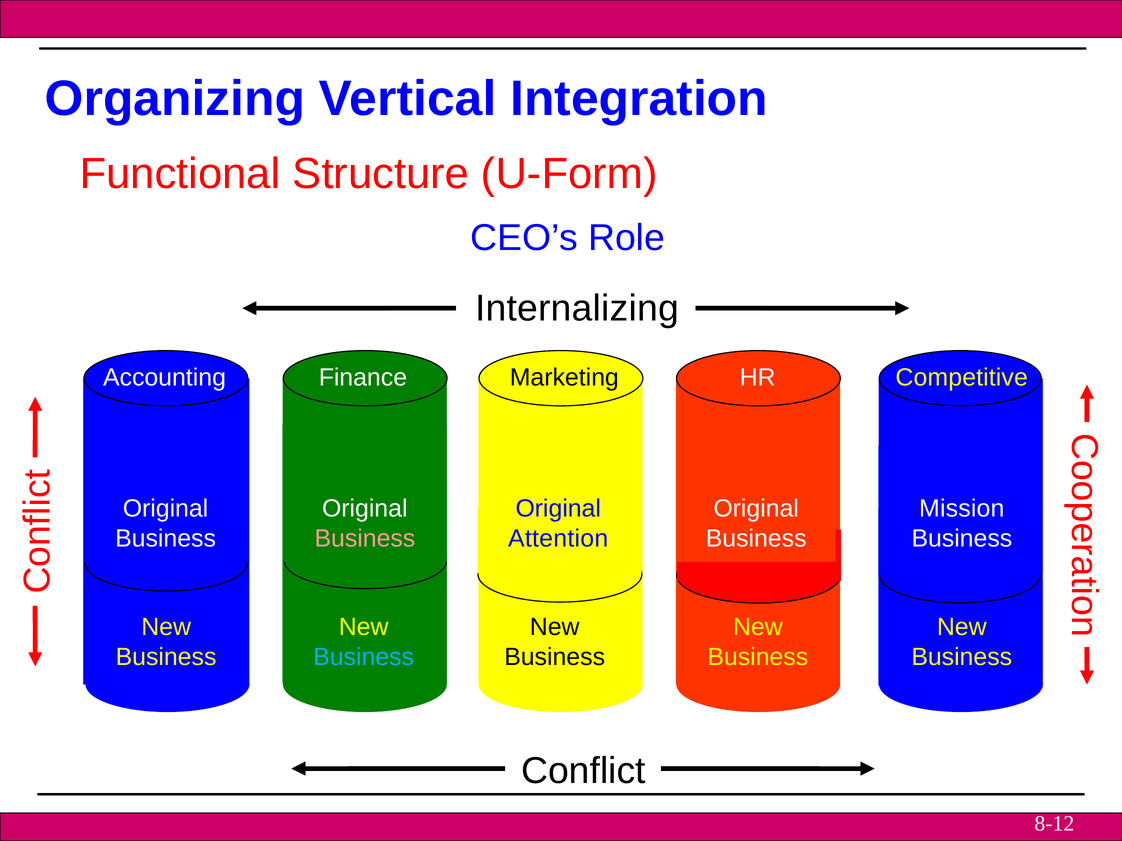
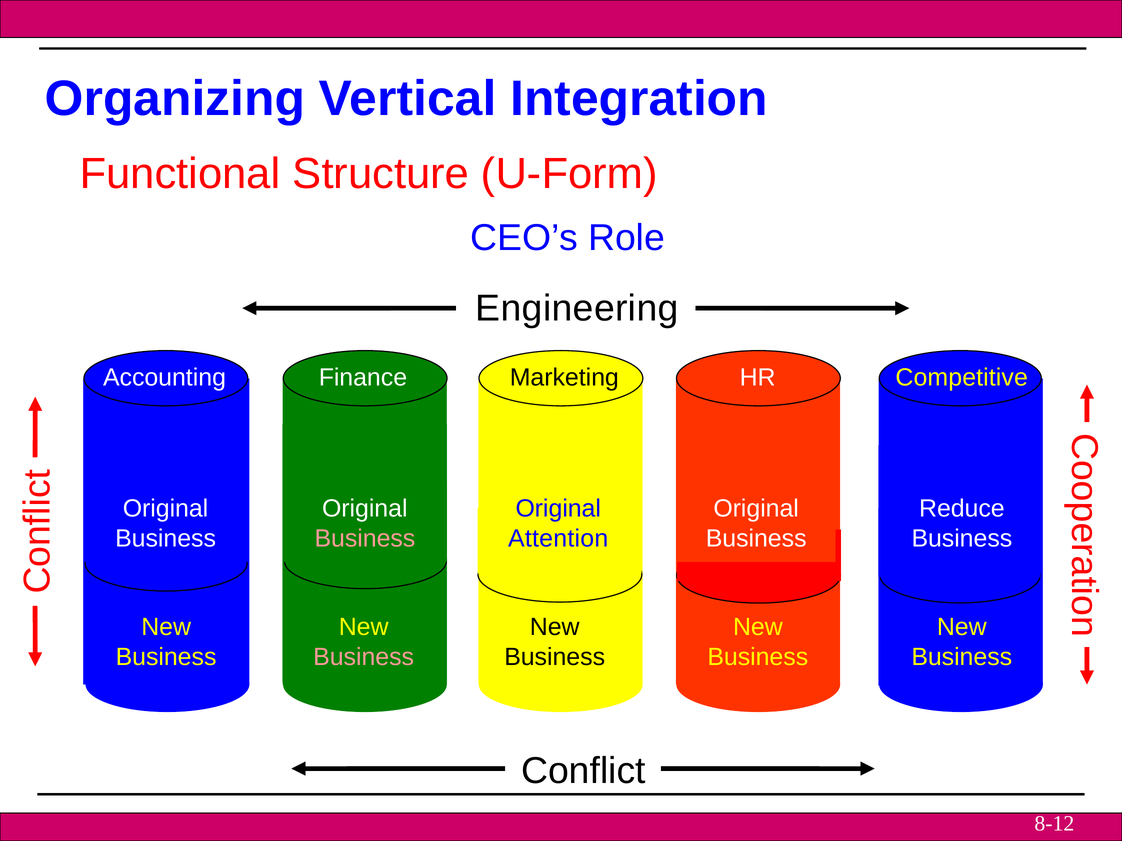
Internalizing: Internalizing -> Engineering
Mission: Mission -> Reduce
Business at (364, 657) colour: light blue -> pink
